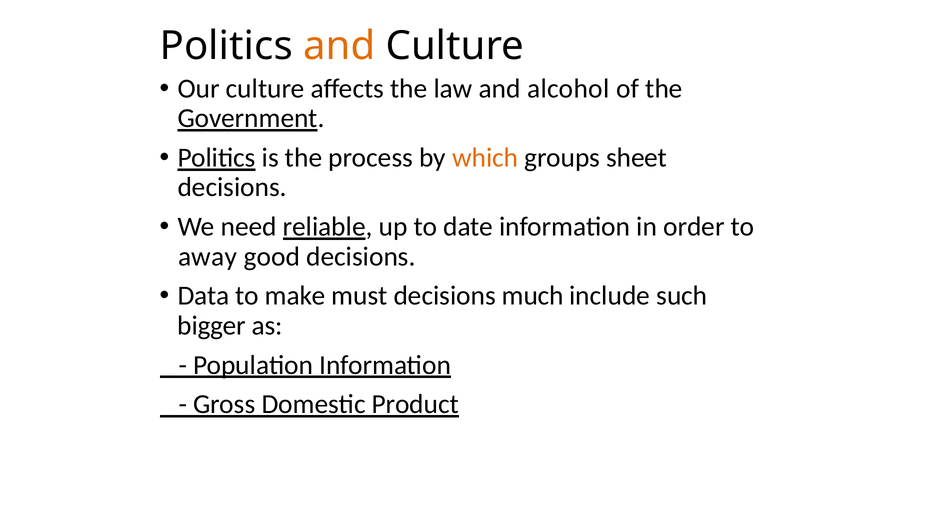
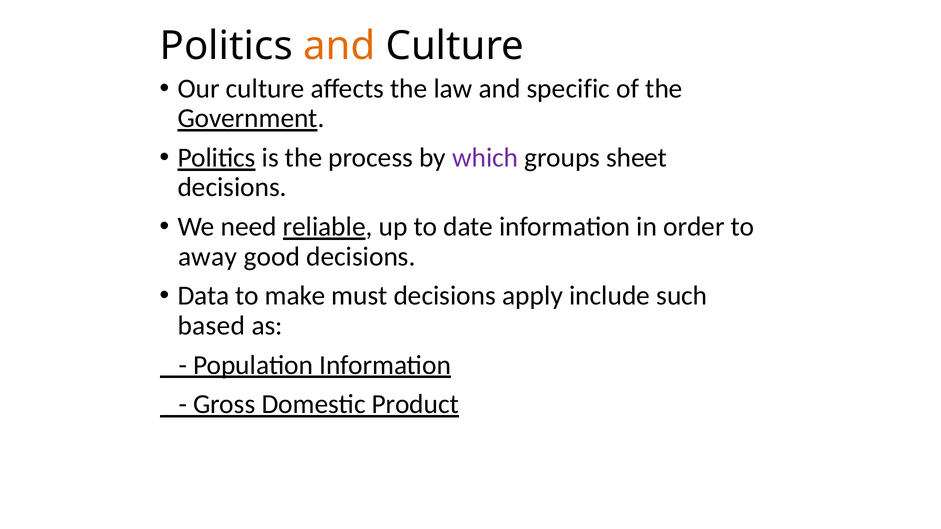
alcohol: alcohol -> specific
which colour: orange -> purple
much: much -> apply
bigger: bigger -> based
